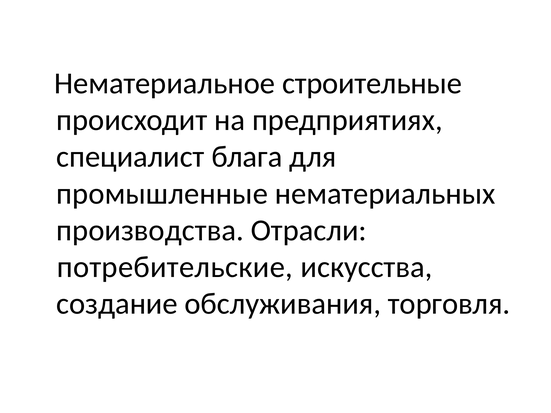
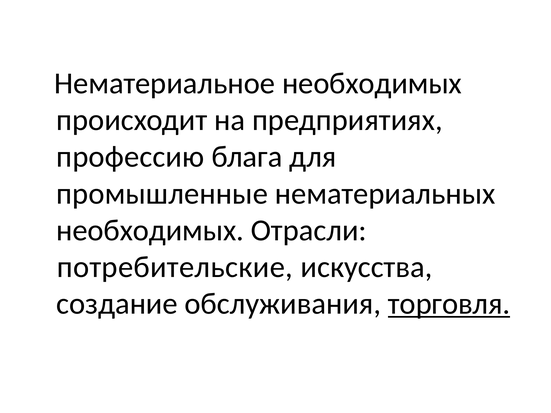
Нематериальное строительные: строительные -> необходимых
специалист: специалист -> профессию
производства at (150, 230): производства -> необходимых
торговля underline: none -> present
